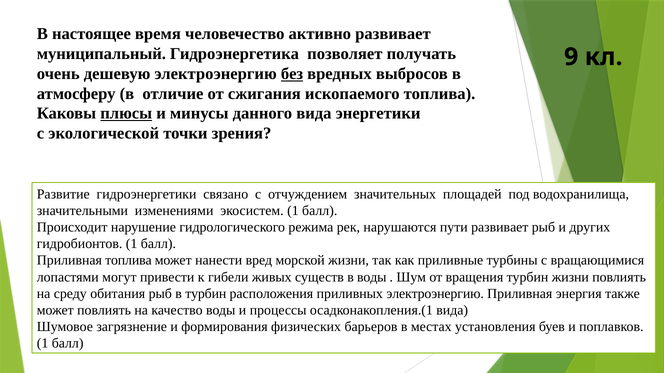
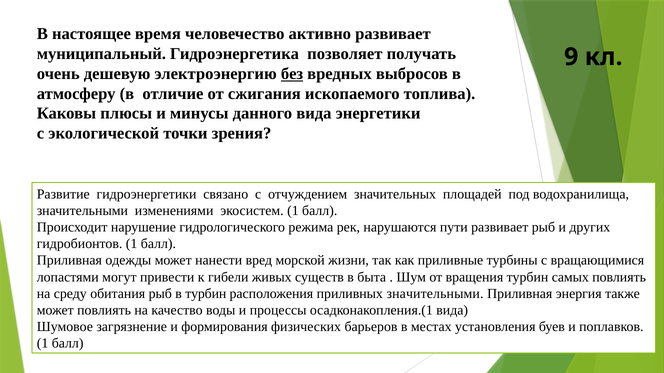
плюсы underline: present -> none
Приливная топлива: топлива -> одежды
в воды: воды -> быта
турбин жизни: жизни -> самых
приливных электроэнергию: электроэнергию -> значительными
